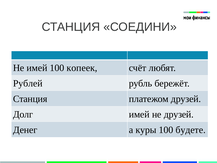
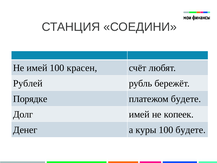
копеек: копеек -> красен
Станция at (30, 99): Станция -> Порядке
платежом друзей: друзей -> будете
не друзей: друзей -> копеек
